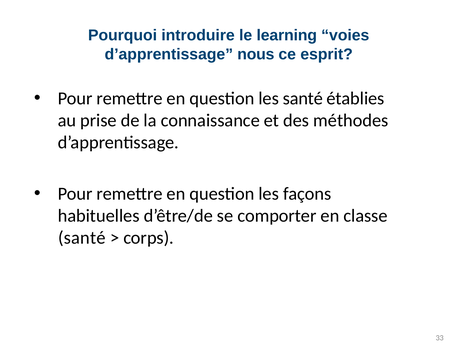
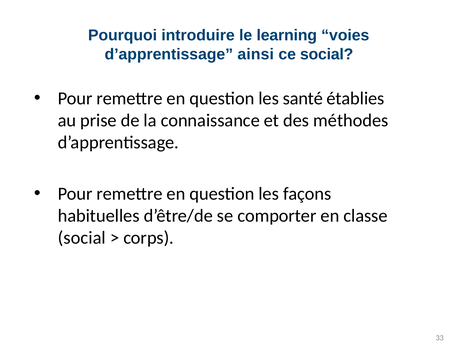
nous: nous -> ainsi
ce esprit: esprit -> social
santé at (82, 238): santé -> social
